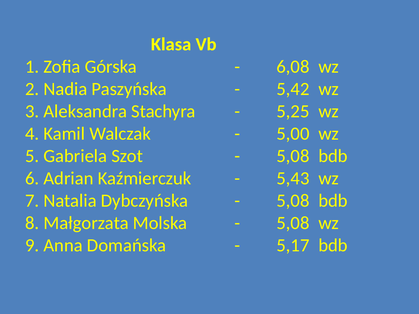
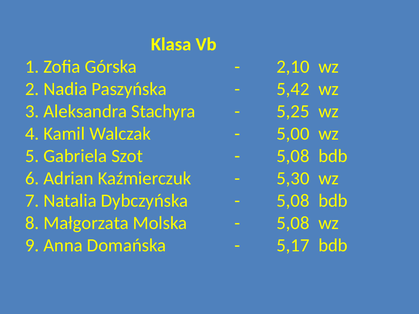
6,08: 6,08 -> 2,10
5,43: 5,43 -> 5,30
